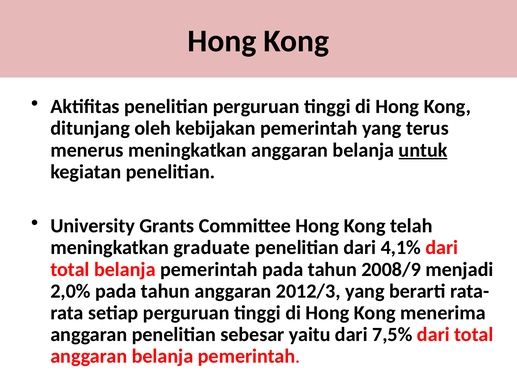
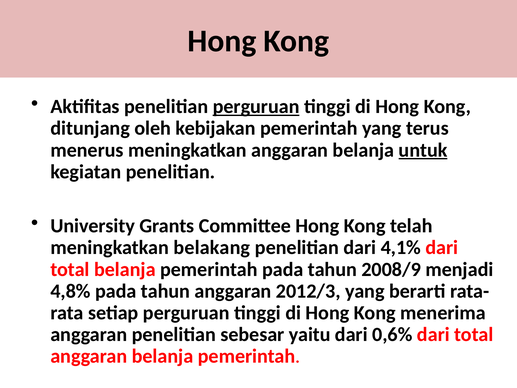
perguruan at (256, 107) underline: none -> present
graduate: graduate -> belakang
2,0%: 2,0% -> 4,8%
7,5%: 7,5% -> 0,6%
